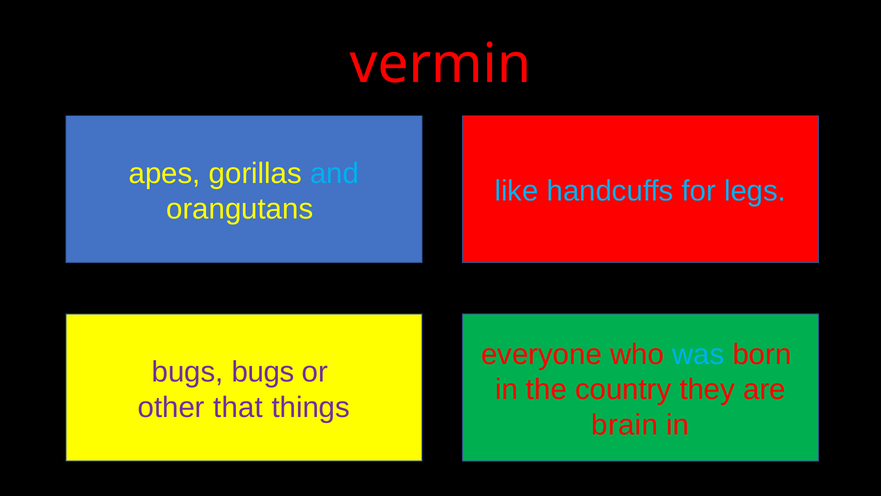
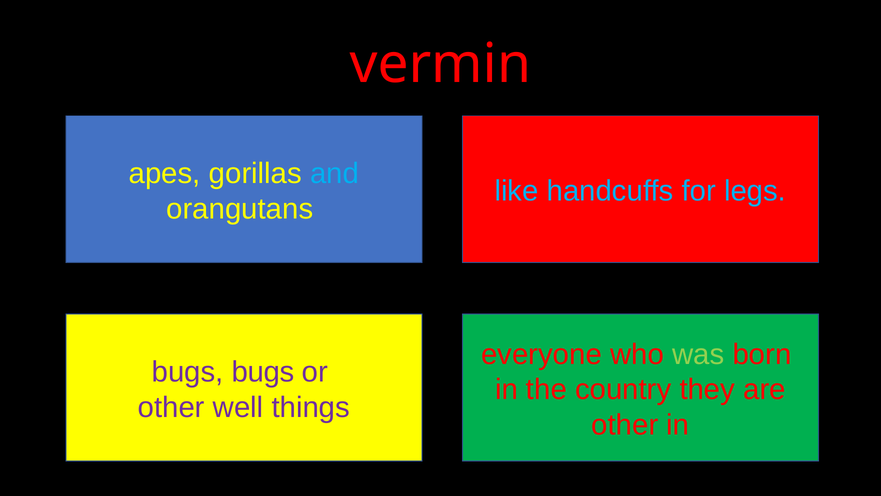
was colour: light blue -> light green
that: that -> well
brain at (625, 425): brain -> other
